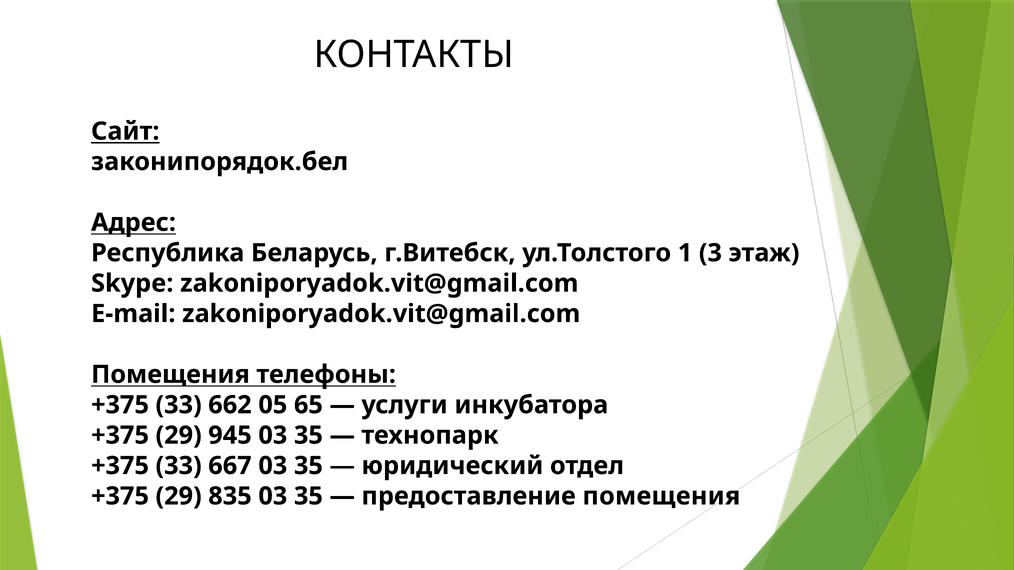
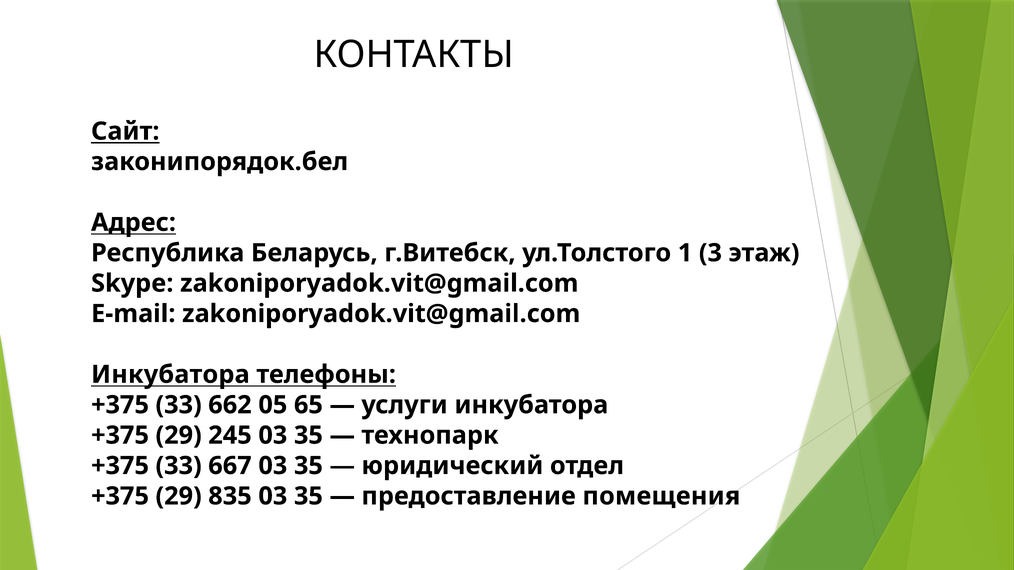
Помещения at (170, 375): Помещения -> Инкубатора
945: 945 -> 245
